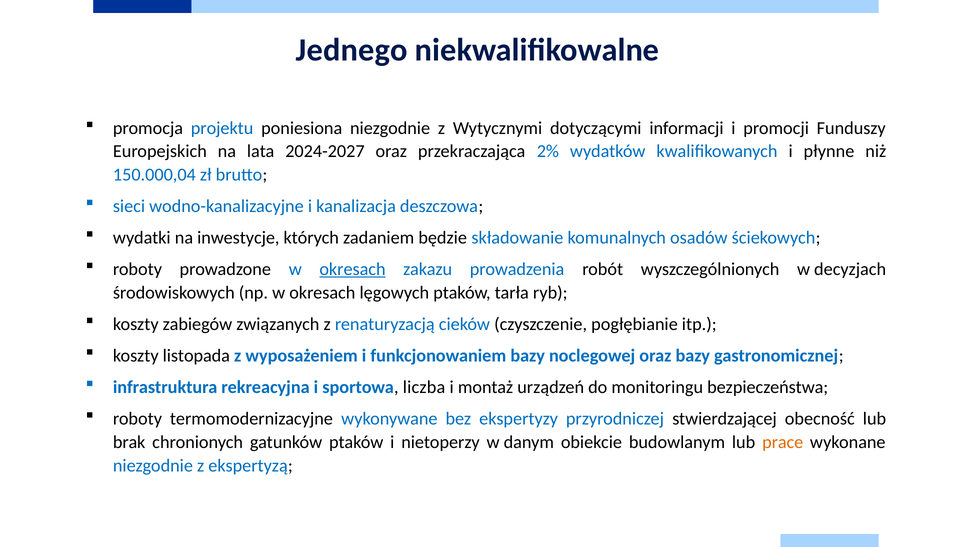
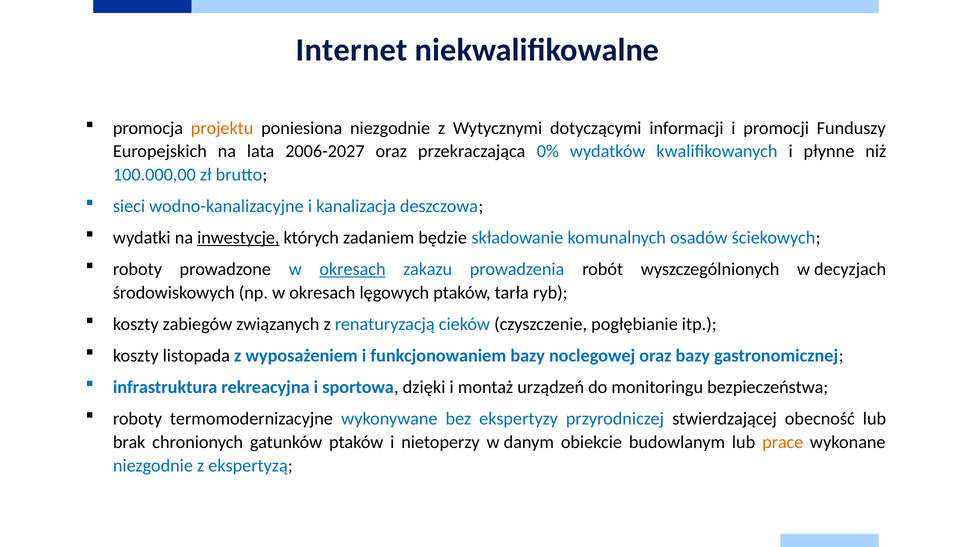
Jednego: Jednego -> Internet
projektu colour: blue -> orange
2024-2027: 2024-2027 -> 2006-2027
2%: 2% -> 0%
150.000,04: 150.000,04 -> 100.000,00
inwestycje underline: none -> present
liczba: liczba -> dzięki
